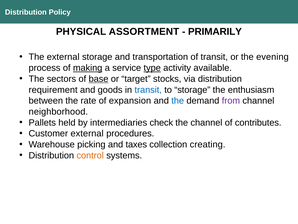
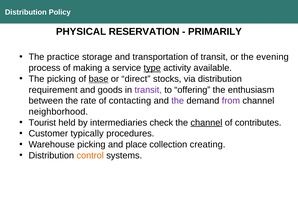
ASSORTMENT: ASSORTMENT -> RESERVATION
The external: external -> practice
making underline: present -> none
The sectors: sectors -> picking
target: target -> direct
transit at (148, 90) colour: blue -> purple
to storage: storage -> offering
expansion: expansion -> contacting
the at (178, 101) colour: blue -> purple
Pallets: Pallets -> Tourist
channel at (206, 122) underline: none -> present
Customer external: external -> typically
taxes: taxes -> place
